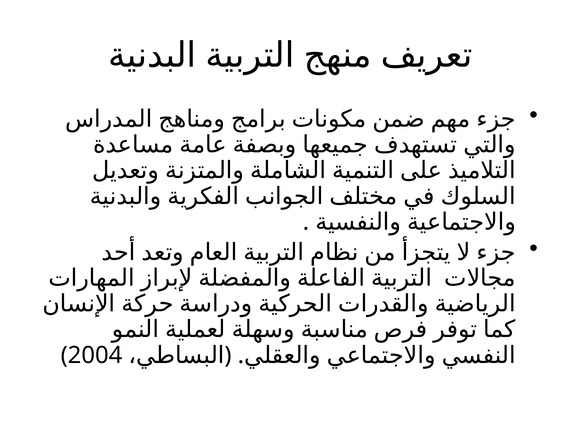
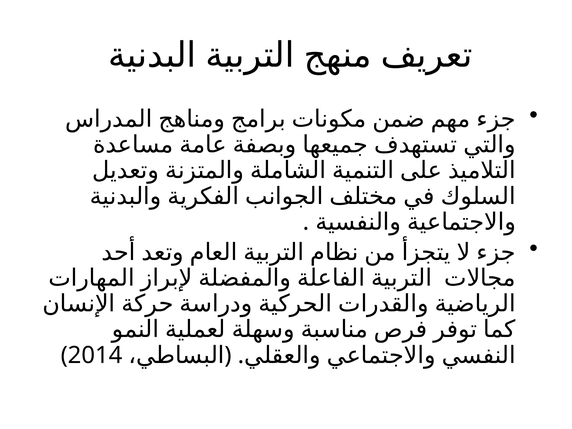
2004: 2004 -> 2014
